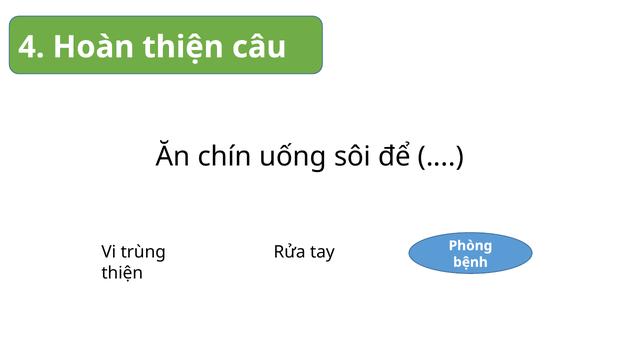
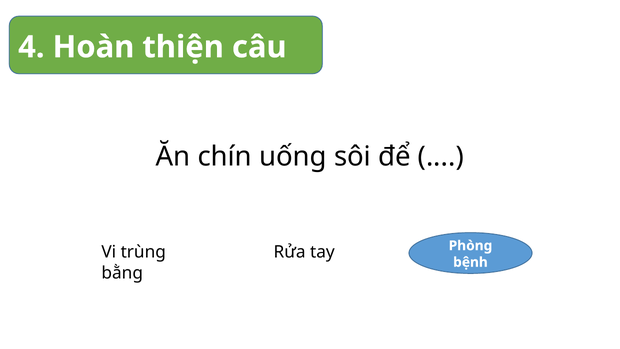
thiện at (122, 273): thiện -> bằng
